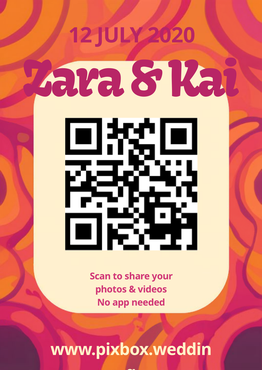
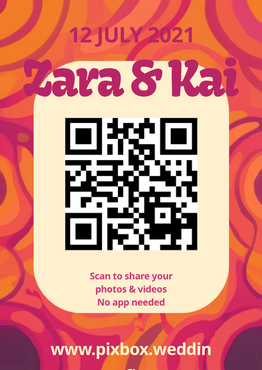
2020: 2020 -> 2021
